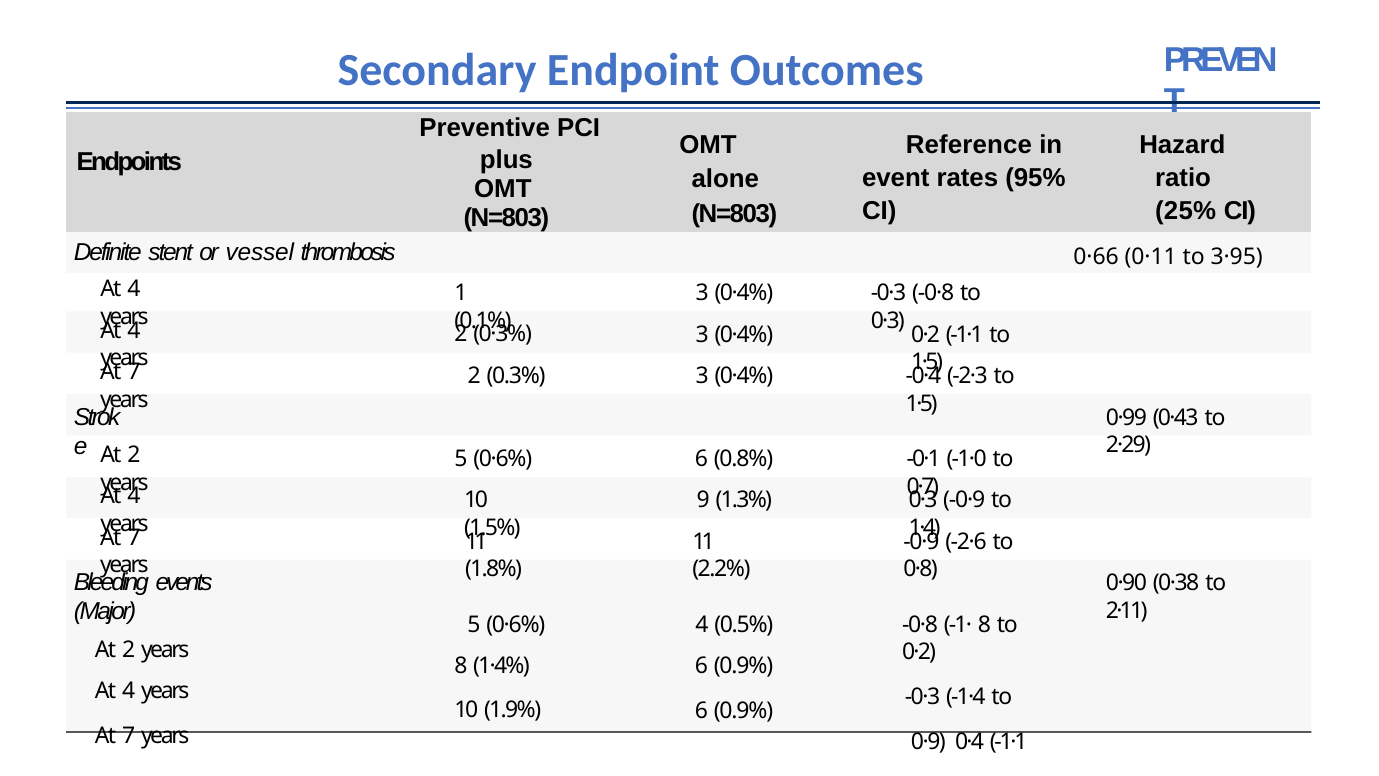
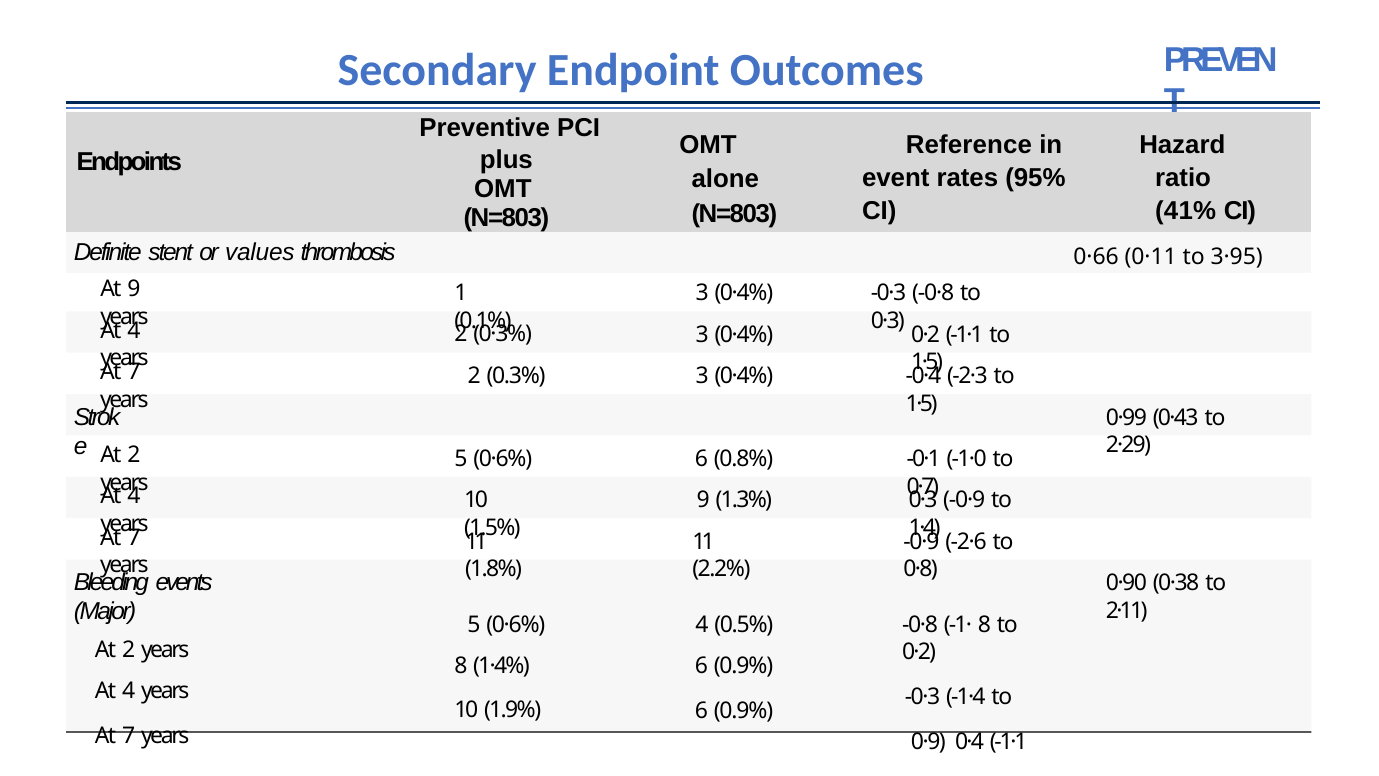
25%: 25% -> 41%
vessel: vessel -> values
4 at (134, 289): 4 -> 9
